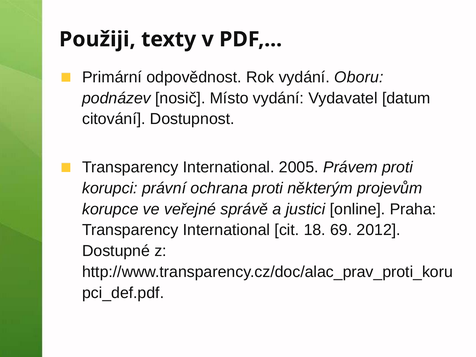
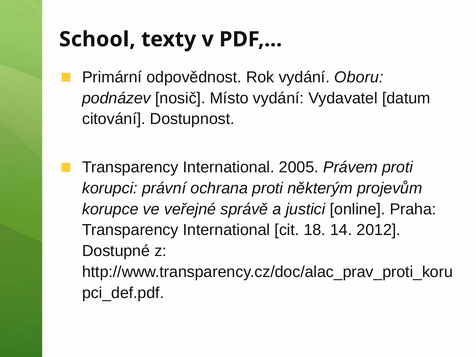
Použiji: Použiji -> School
69: 69 -> 14
